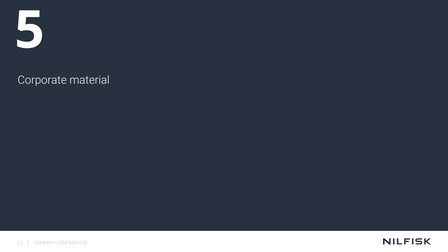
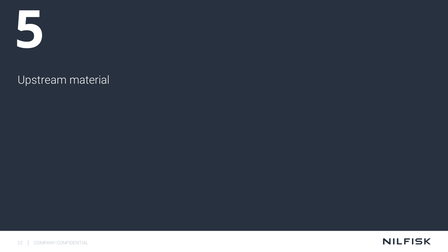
Corporate: Corporate -> Upstream
